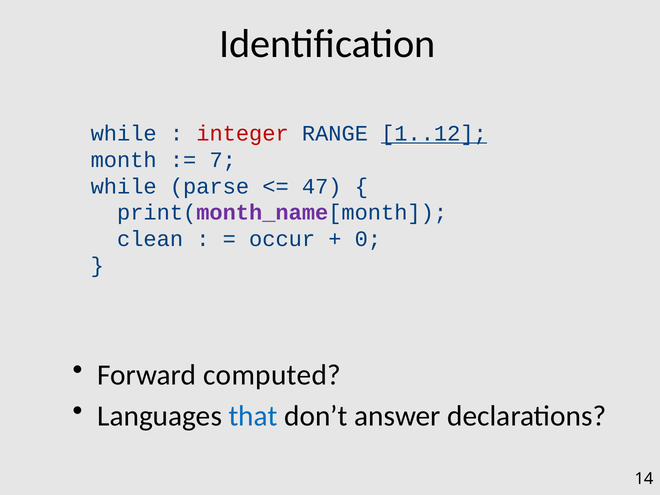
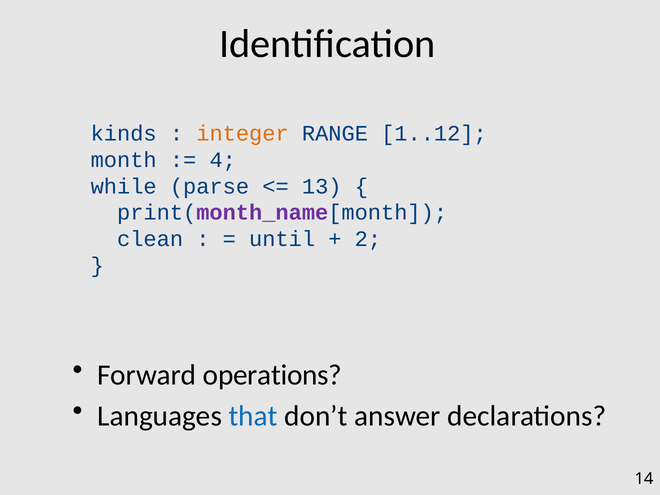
while at (124, 133): while -> kinds
integer colour: red -> orange
1..12 underline: present -> none
7: 7 -> 4
47: 47 -> 13
occur: occur -> until
0: 0 -> 2
computed: computed -> operations
